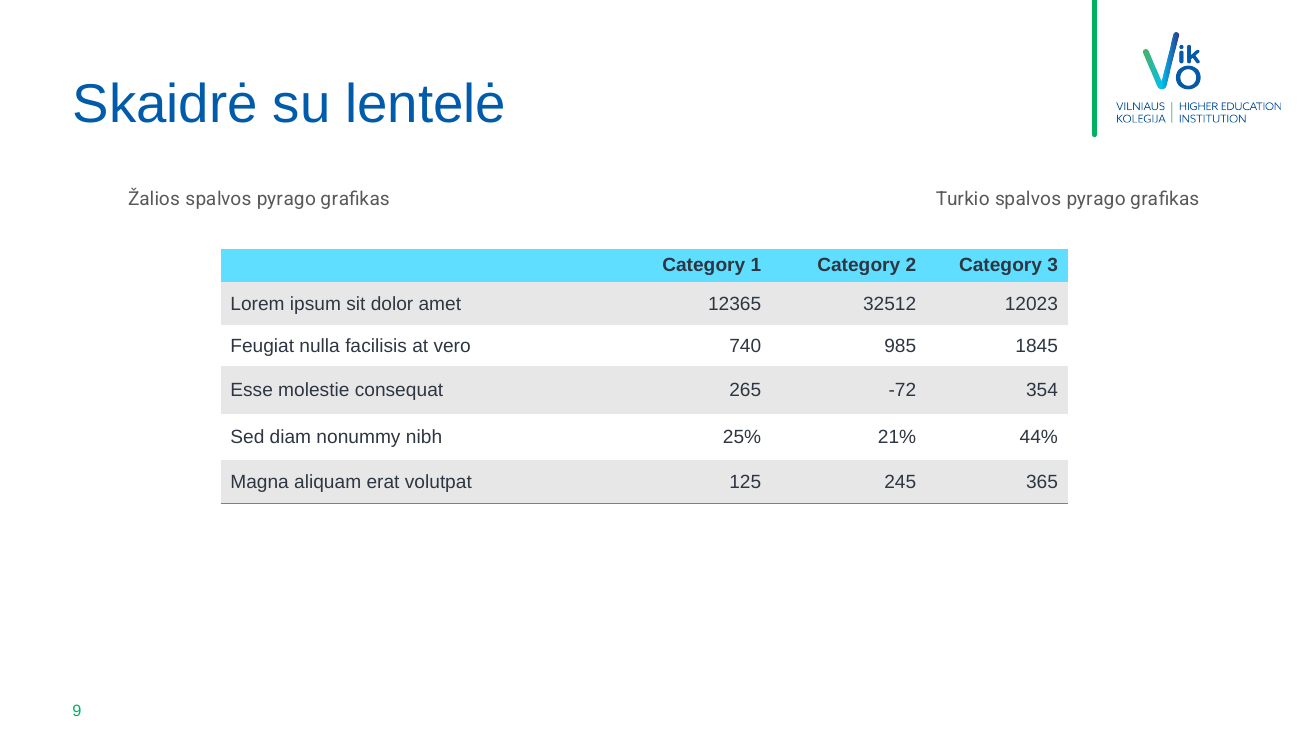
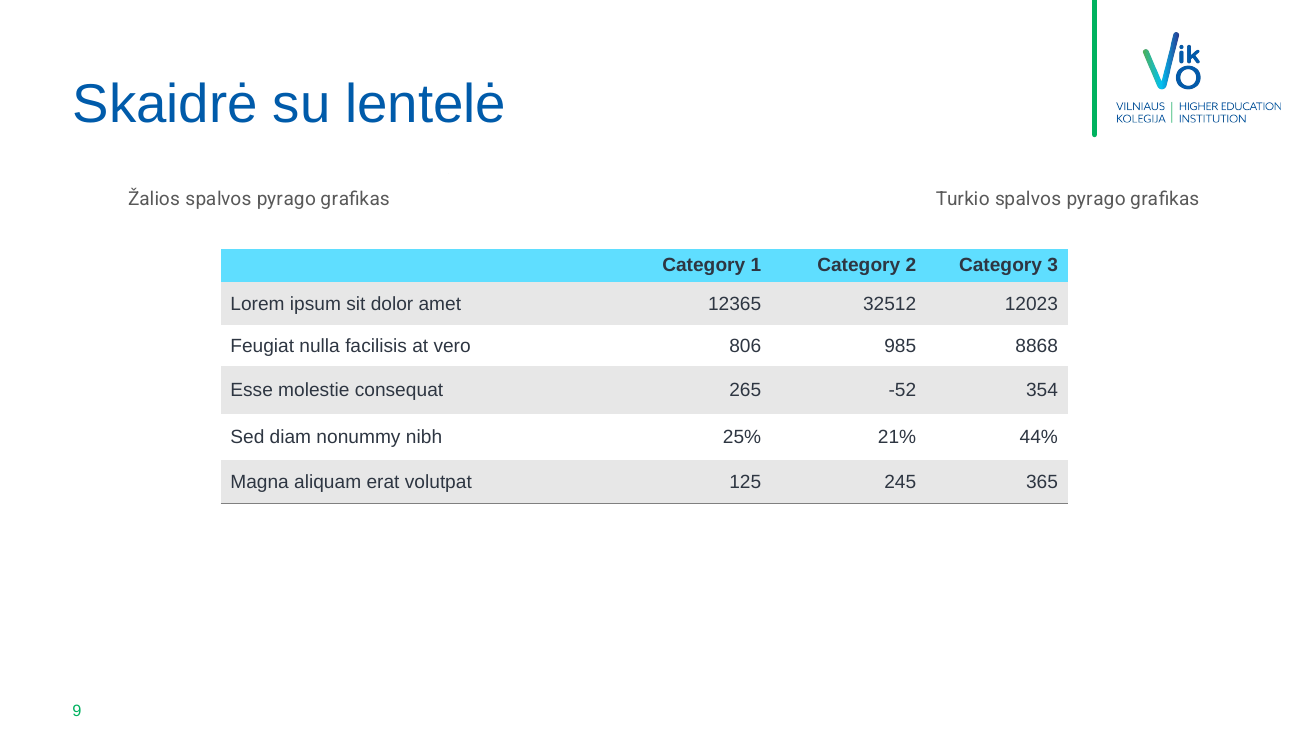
740: 740 -> 806
1845: 1845 -> 8868
-72: -72 -> -52
